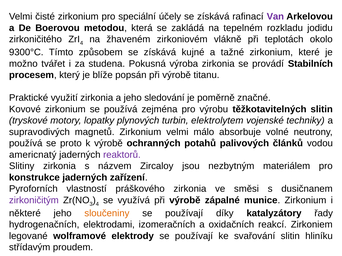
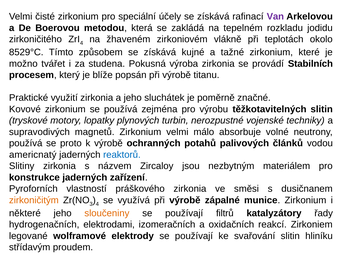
9300°C: 9300°C -> 8529°C
sledování: sledování -> sluchátek
elektrolytem: elektrolytem -> nerozpustné
reaktorů colour: purple -> blue
zirkoničitým colour: purple -> orange
díky: díky -> filtrů
